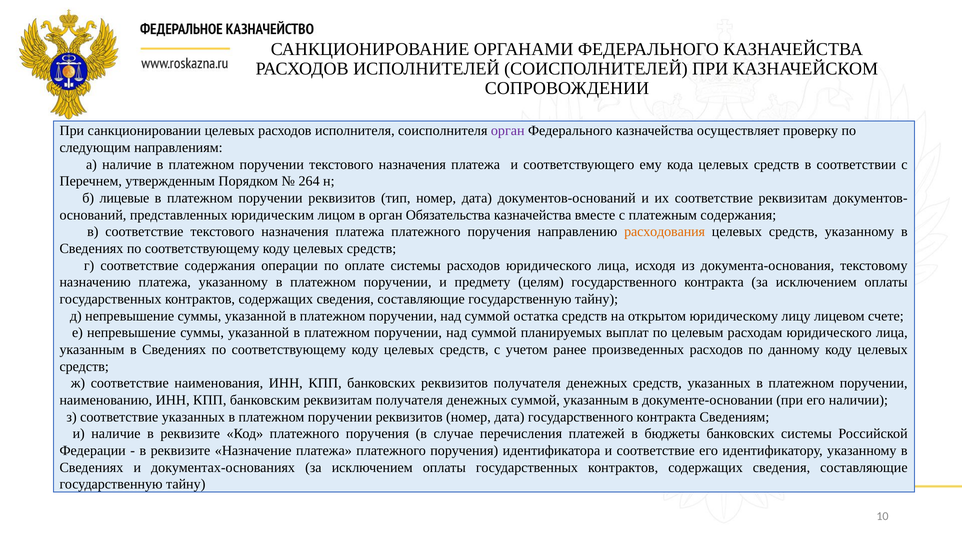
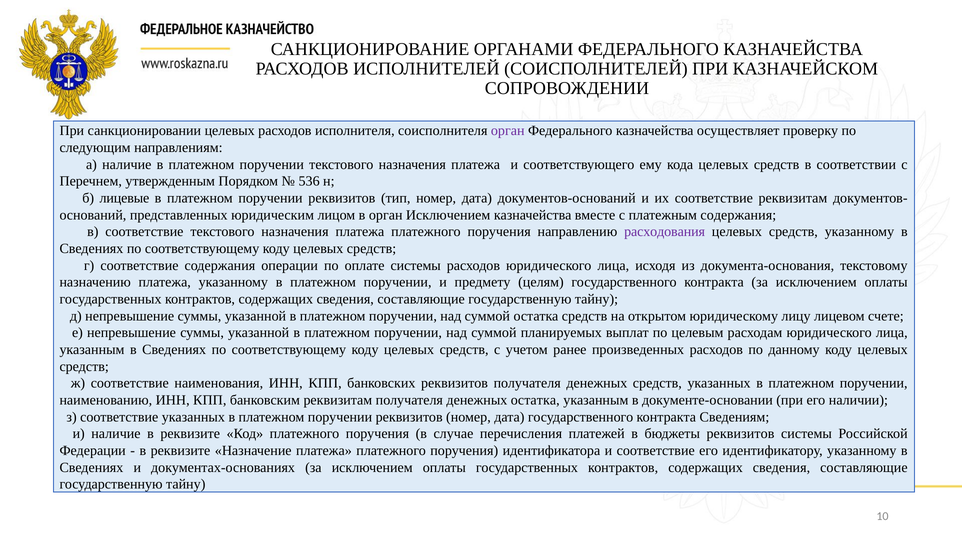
264: 264 -> 536
орган Обязательства: Обязательства -> Исключением
расходования colour: orange -> purple
денежных суммой: суммой -> остатка
бюджеты банковских: банковских -> реквизитов
